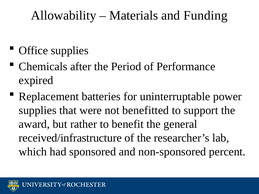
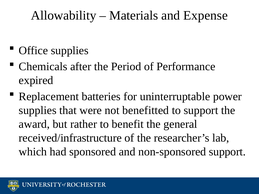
Funding: Funding -> Expense
non-sponsored percent: percent -> support
